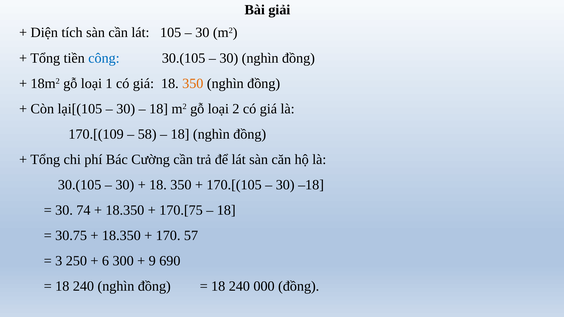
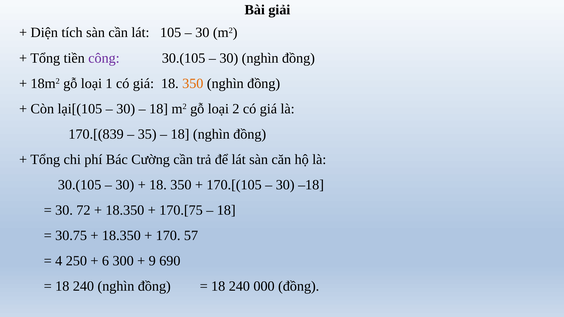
công colour: blue -> purple
170.[(109: 170.[(109 -> 170.[(839
58: 58 -> 35
74: 74 -> 72
3: 3 -> 4
